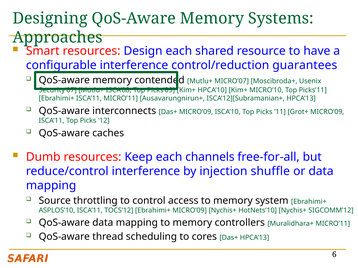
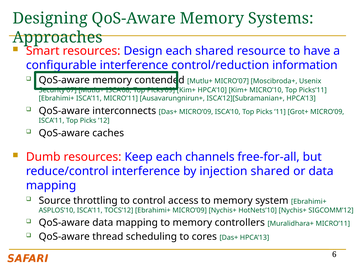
guarantees: guarantees -> information
injection shuffle: shuffle -> shared
